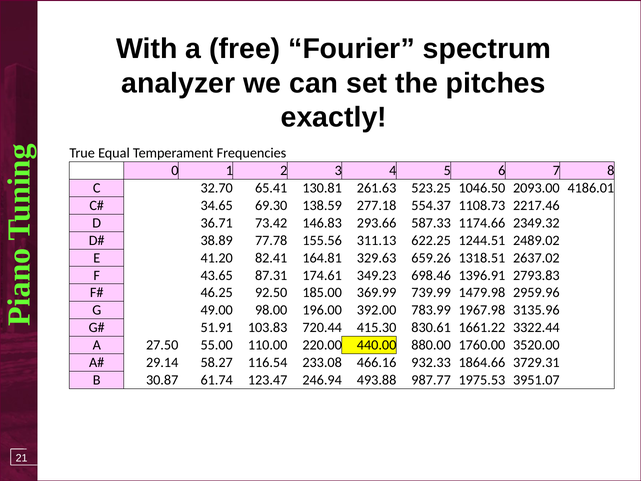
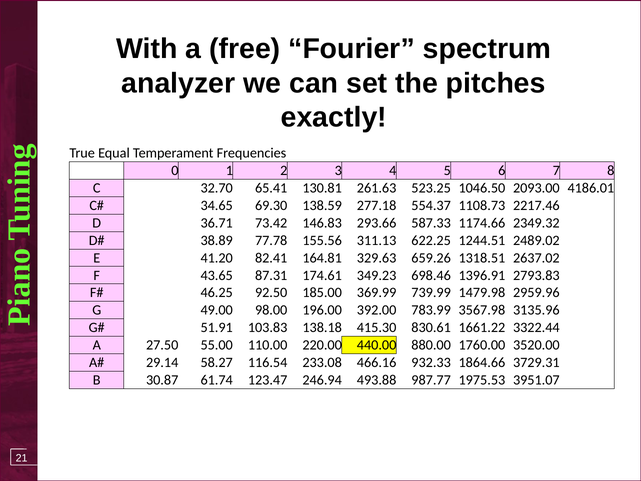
1967.98: 1967.98 -> 3567.98
720.44: 720.44 -> 138.18
